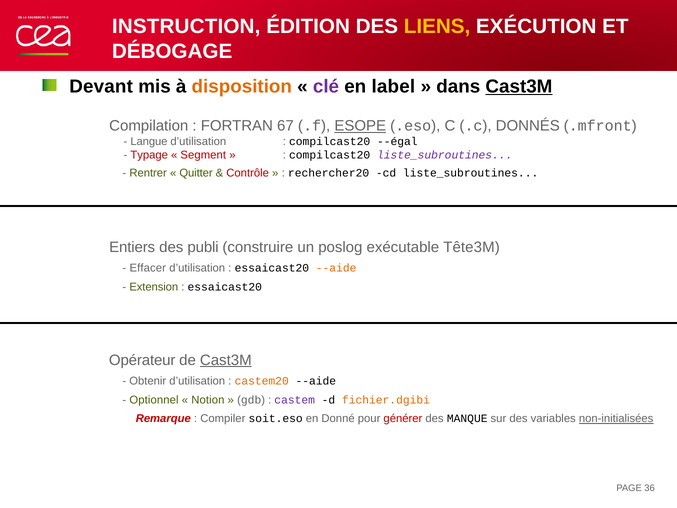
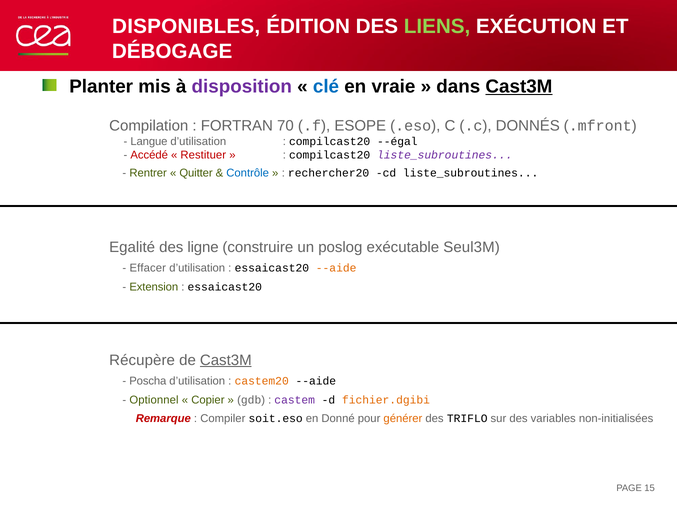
INSTRUCTION: INSTRUCTION -> DISPONIBLES
LIENS colour: yellow -> light green
Devant: Devant -> Planter
disposition colour: orange -> purple
clé colour: purple -> blue
label: label -> vraie
67: 67 -> 70
ESOPE underline: present -> none
Typage: Typage -> Accédé
Segment: Segment -> Restituer
Contrôle colour: red -> blue
Entiers: Entiers -> Egalité
publi: publi -> ligne
Tête3M: Tête3M -> Seul3M
Opérateur: Opérateur -> Récupère
Obtenir: Obtenir -> Poscha
Notion: Notion -> Copier
générer colour: red -> orange
MANQUE: MANQUE -> TRIFLO
non-initialisées underline: present -> none
36: 36 -> 15
